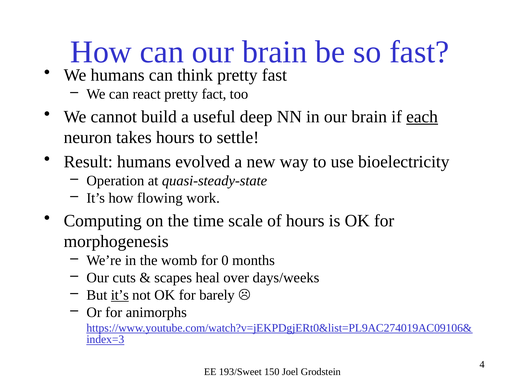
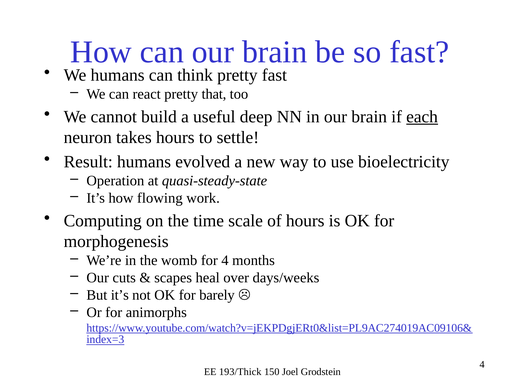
fact: fact -> that
for 0: 0 -> 4
it’s at (120, 295) underline: present -> none
193/Sweet: 193/Sweet -> 193/Thick
